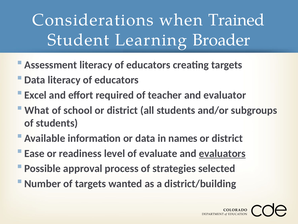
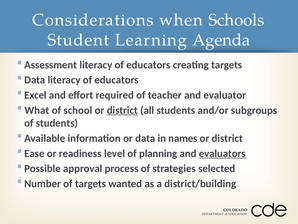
Trained: Trained -> Schools
Broader: Broader -> Agenda
district at (122, 110) underline: none -> present
evaluate: evaluate -> planning
